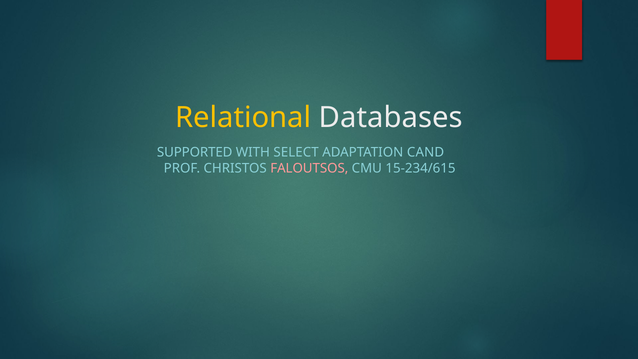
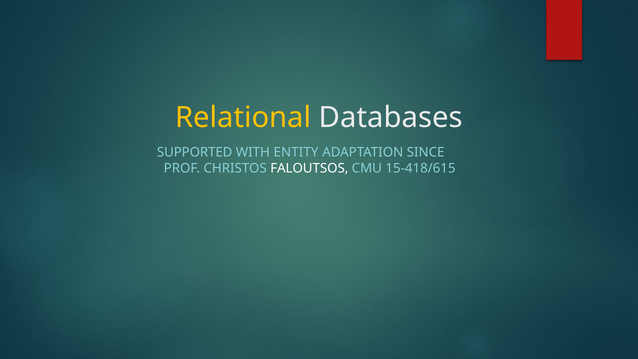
SELECT: SELECT -> ENTITY
CAND: CAND -> SINCE
FALOUTSOS colour: pink -> white
15-234/615: 15-234/615 -> 15-418/615
